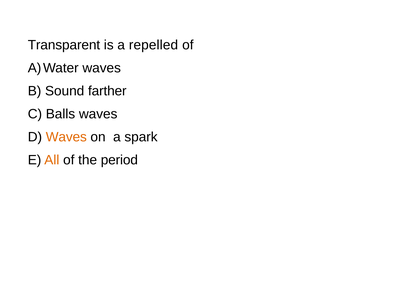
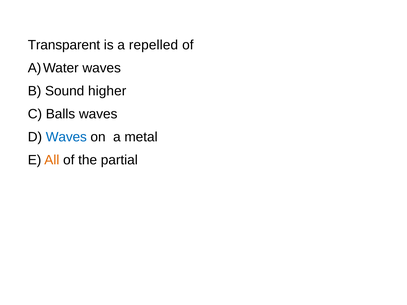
farther: farther -> higher
Waves at (66, 137) colour: orange -> blue
spark: spark -> metal
period: period -> partial
